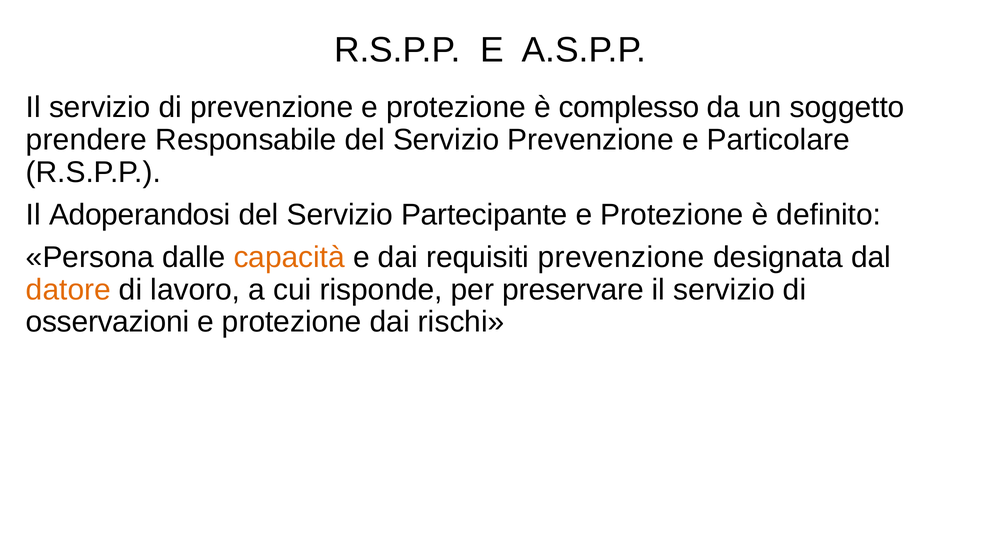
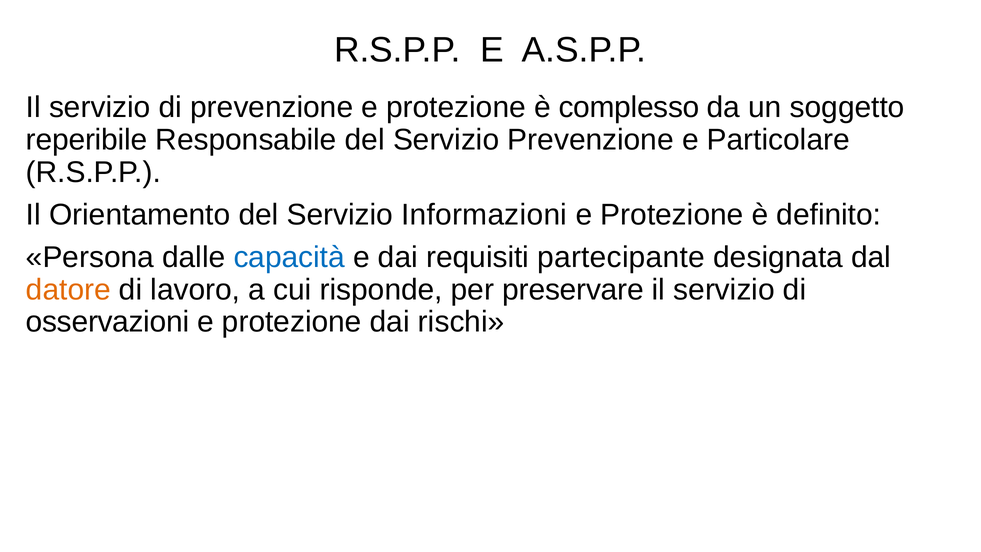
prendere: prendere -> reperibile
Adoperandosi: Adoperandosi -> Orientamento
Partecipante: Partecipante -> Informazioni
capacità colour: orange -> blue
requisiti prevenzione: prevenzione -> partecipante
